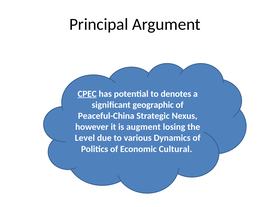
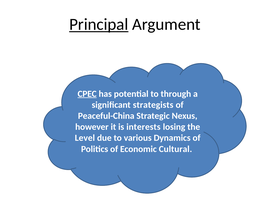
Principal underline: none -> present
denotes: denotes -> through
geographic: geographic -> strategists
augment: augment -> interests
